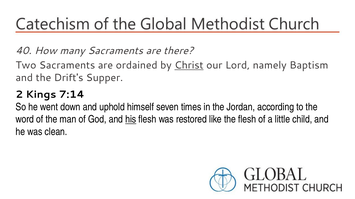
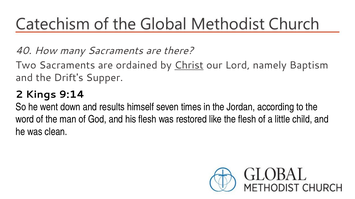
7:14: 7:14 -> 9:14
uphold: uphold -> results
his underline: present -> none
